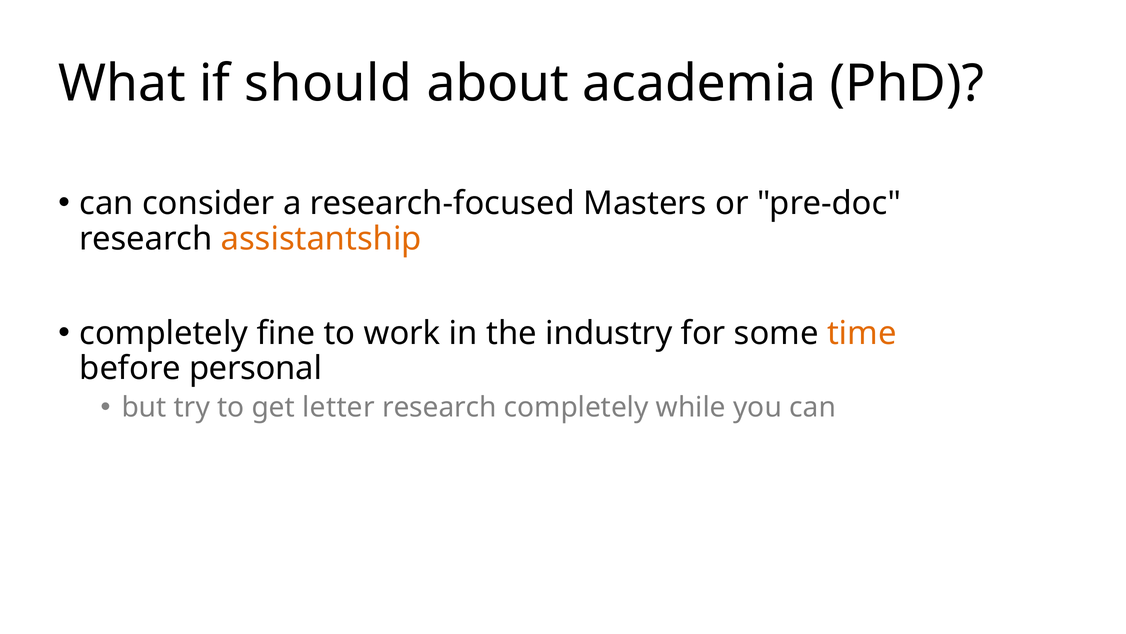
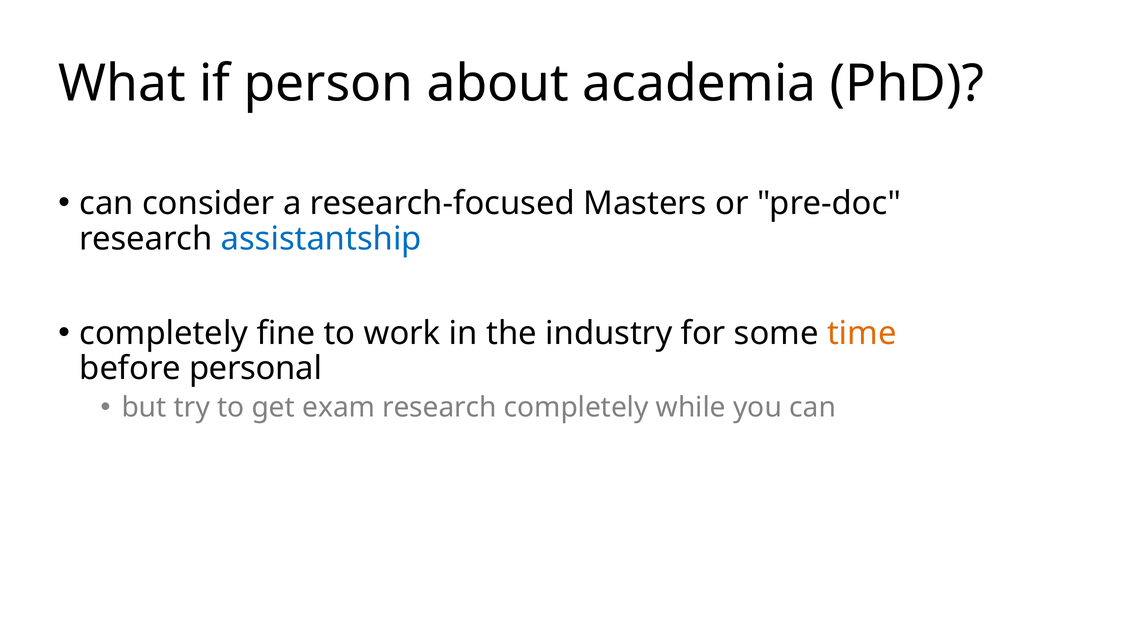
should: should -> person
assistantship colour: orange -> blue
letter: letter -> exam
